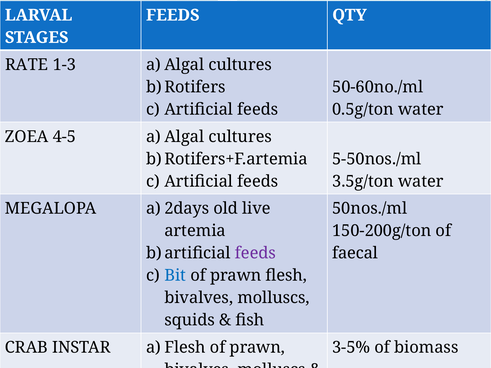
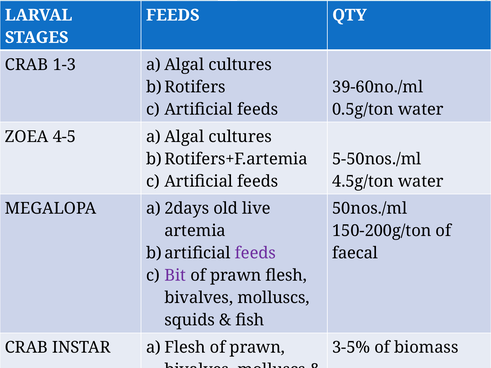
RATE at (27, 65): RATE -> CRAB
50-60no./ml: 50-60no./ml -> 39-60no./ml
3.5g/ton: 3.5g/ton -> 4.5g/ton
Bit colour: blue -> purple
